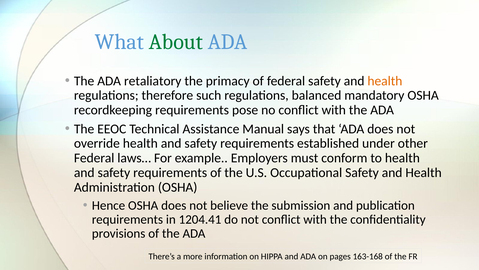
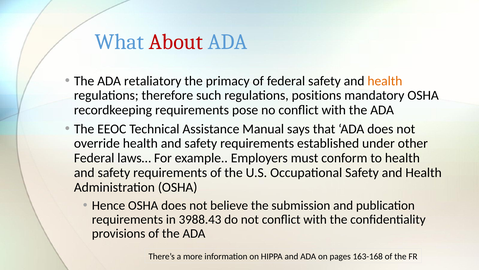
About colour: green -> red
balanced: balanced -> positions
1204.41: 1204.41 -> 3988.43
